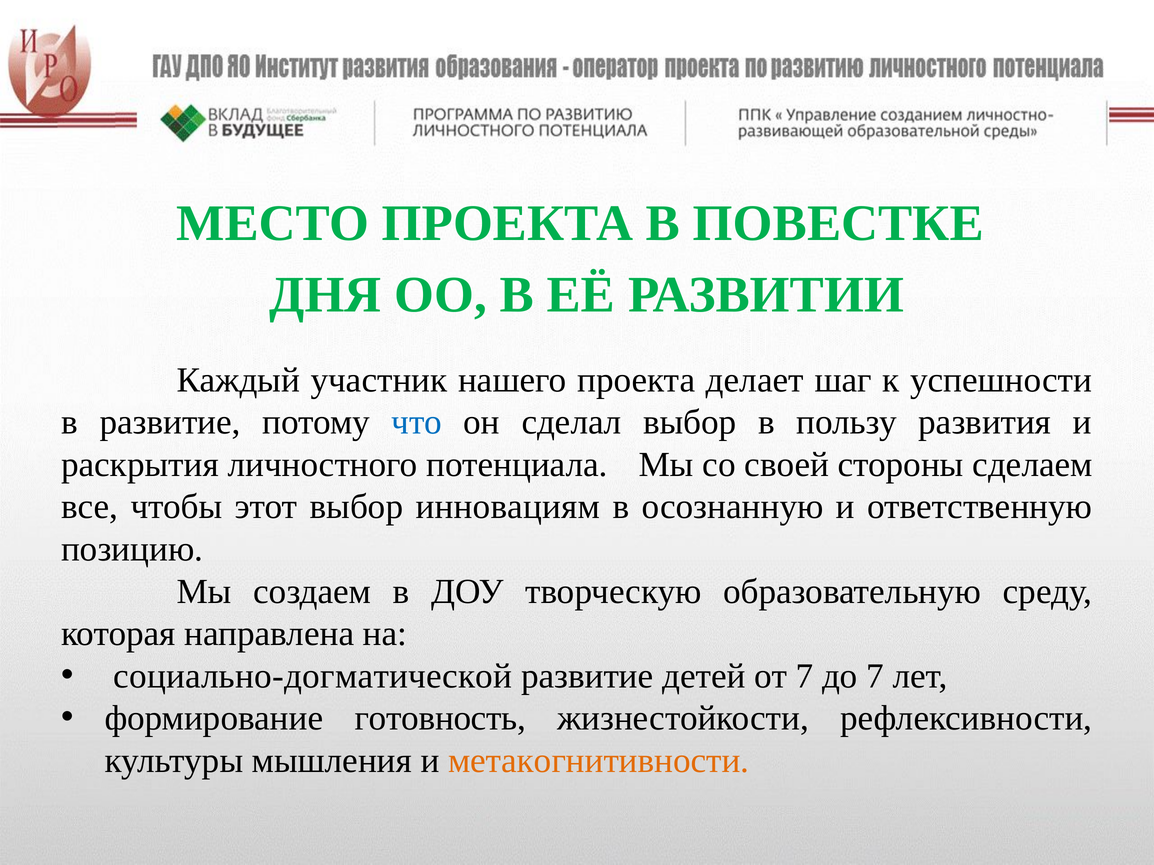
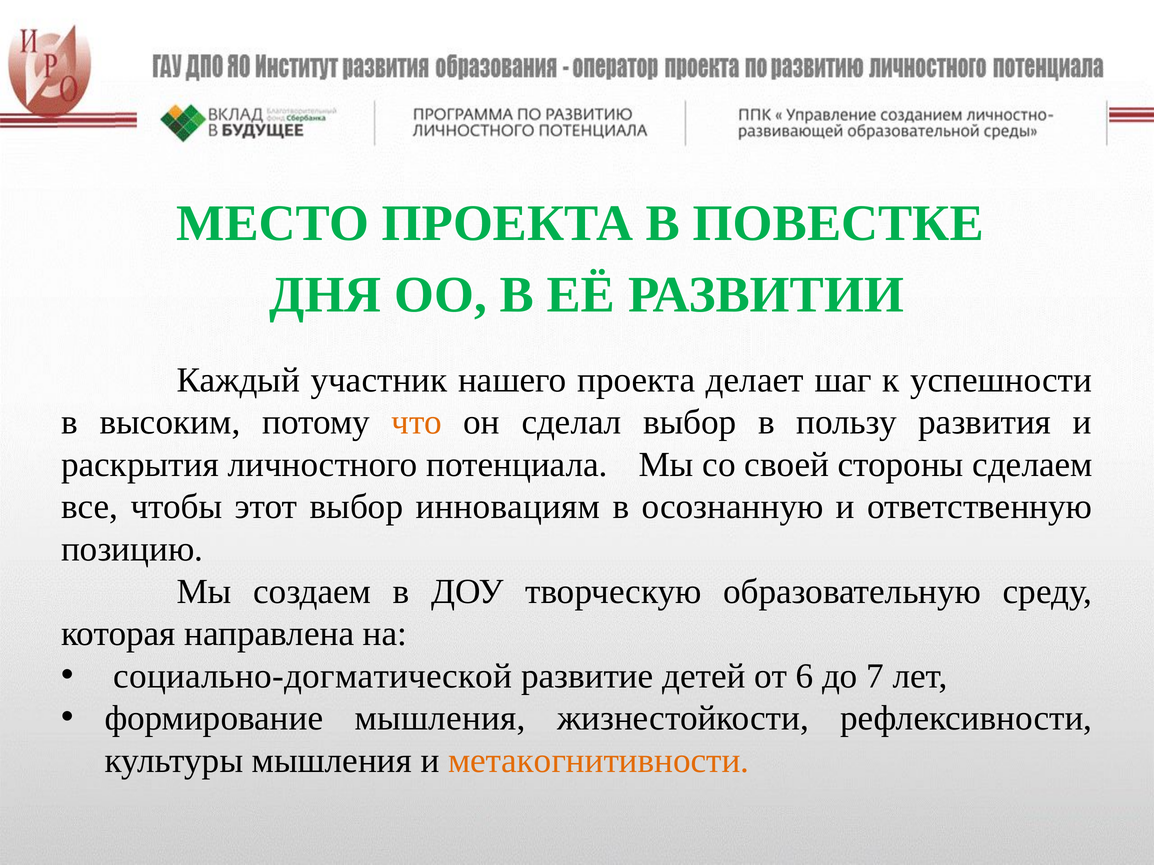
в развитие: развитие -> высоким
что colour: blue -> orange
от 7: 7 -> 6
формирование готовность: готовность -> мышления
